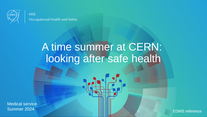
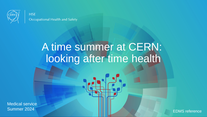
after safe: safe -> time
